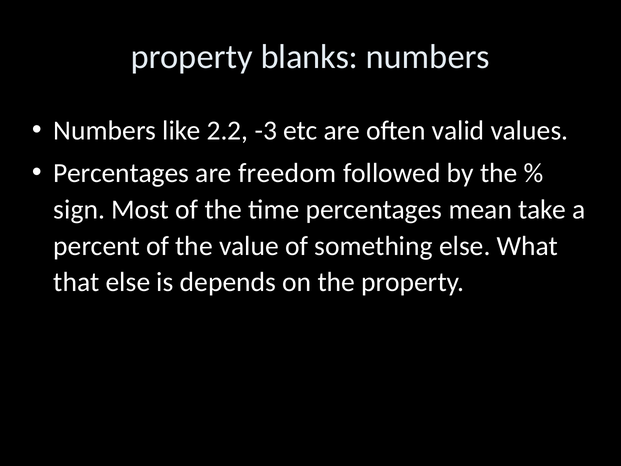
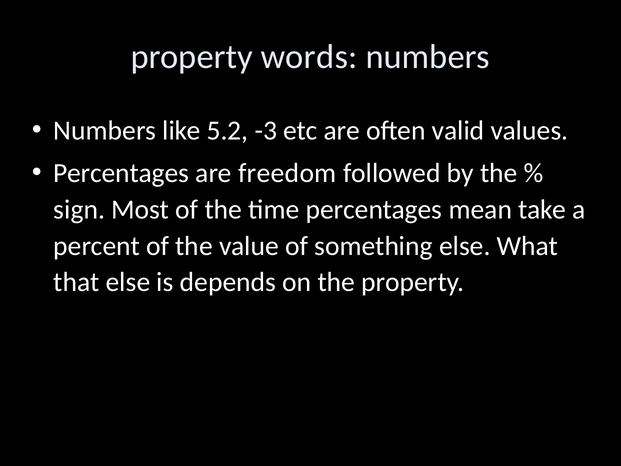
blanks: blanks -> words
2.2: 2.2 -> 5.2
